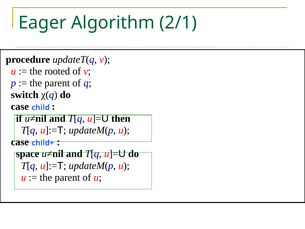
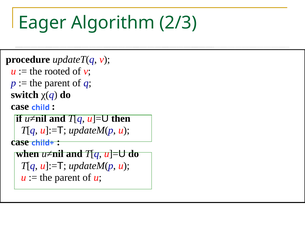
2/1: 2/1 -> 2/3
space: space -> when
